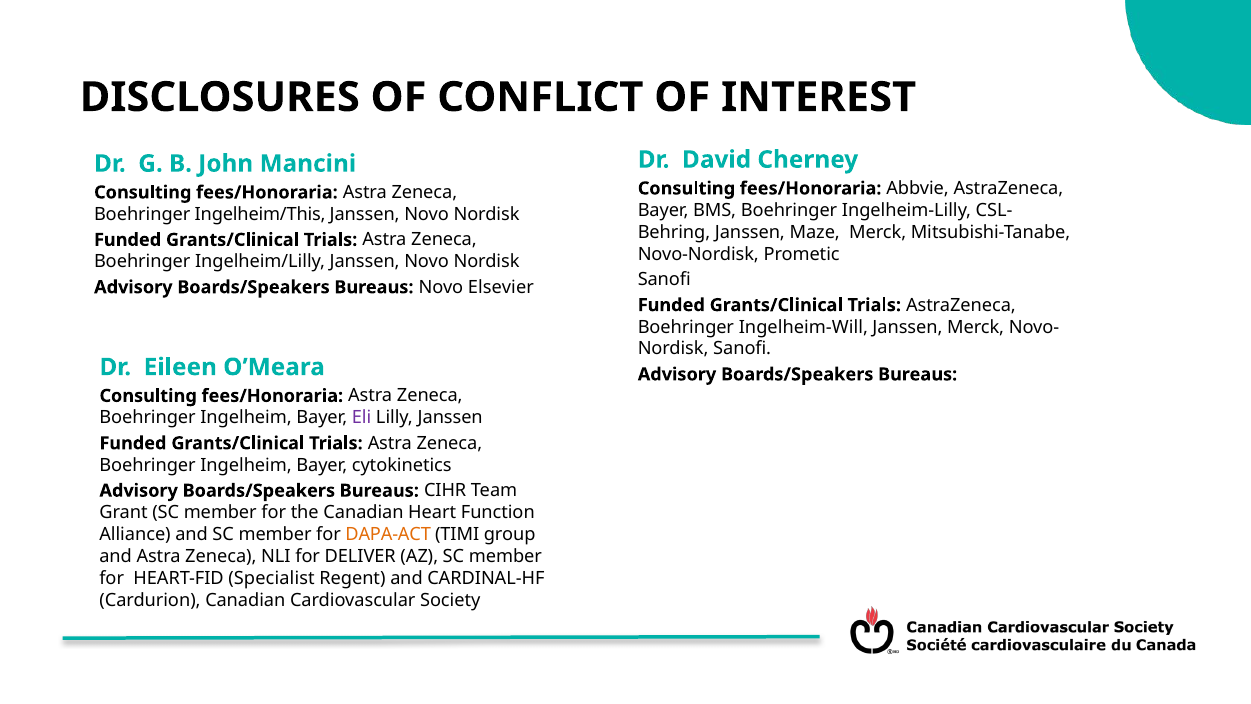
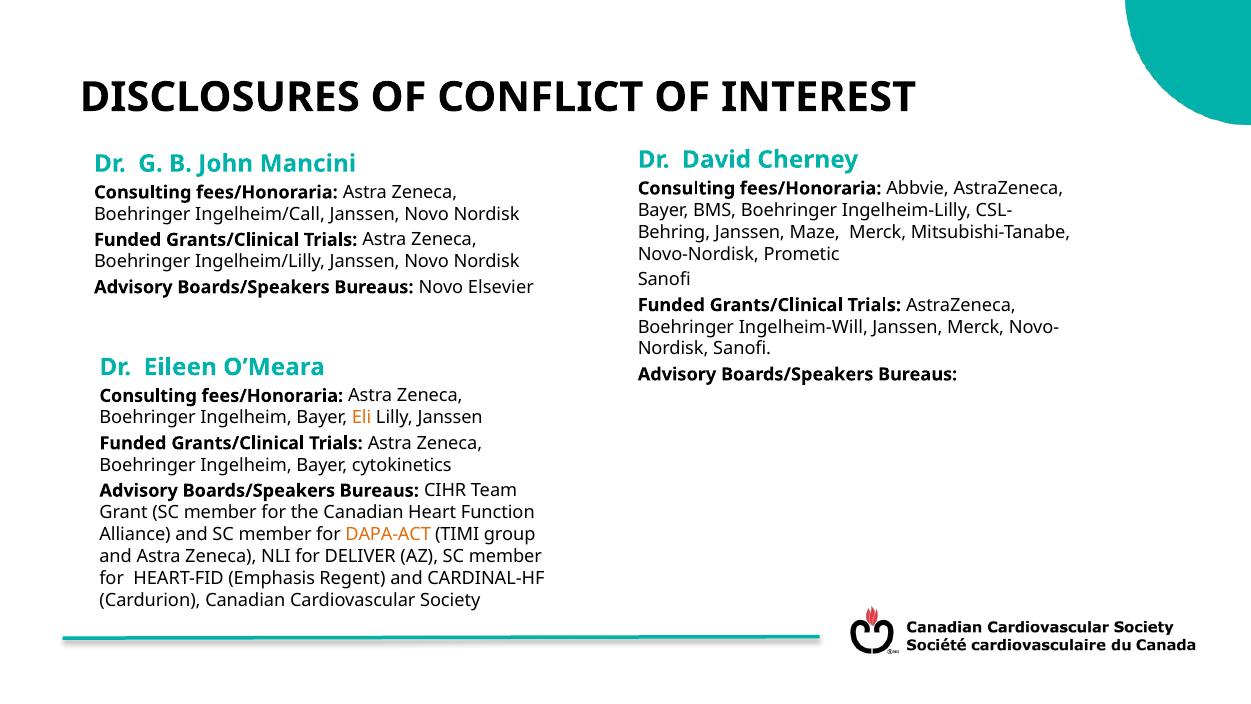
Ingelheim/This: Ingelheim/This -> Ingelheim/Call
Eli colour: purple -> orange
Specialist: Specialist -> Emphasis
